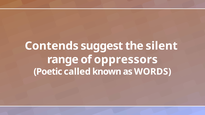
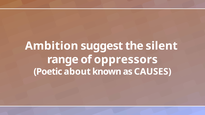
Contends: Contends -> Ambition
called: called -> about
WORDS: WORDS -> CAUSES
